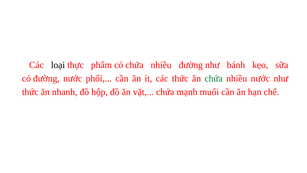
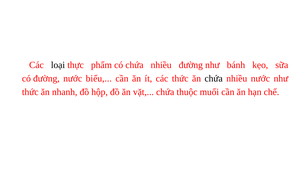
phối: phối -> biểu
chứa at (214, 78) colour: green -> black
mạnh: mạnh -> thuộc
